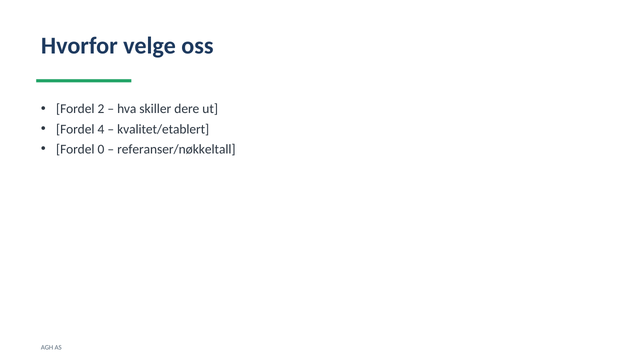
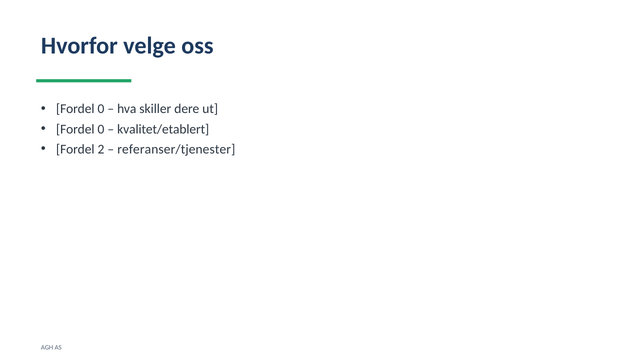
2 at (101, 109): 2 -> 0
4 at (101, 129): 4 -> 0
0: 0 -> 2
referanser/nøkkeltall: referanser/nøkkeltall -> referanser/tjenester
